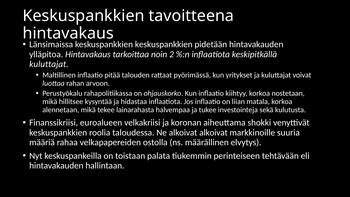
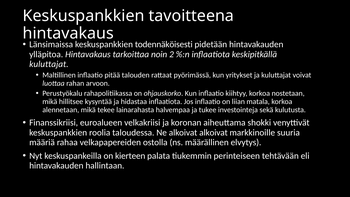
keskuspankkien keskuspankkien: keskuspankkien -> todennäköisesti
toistaan: toistaan -> kierteen
